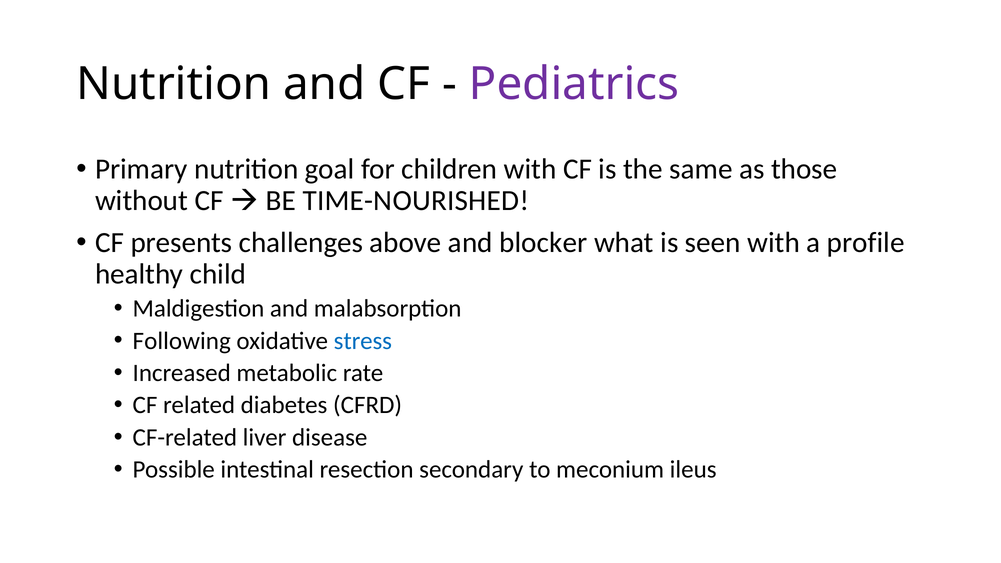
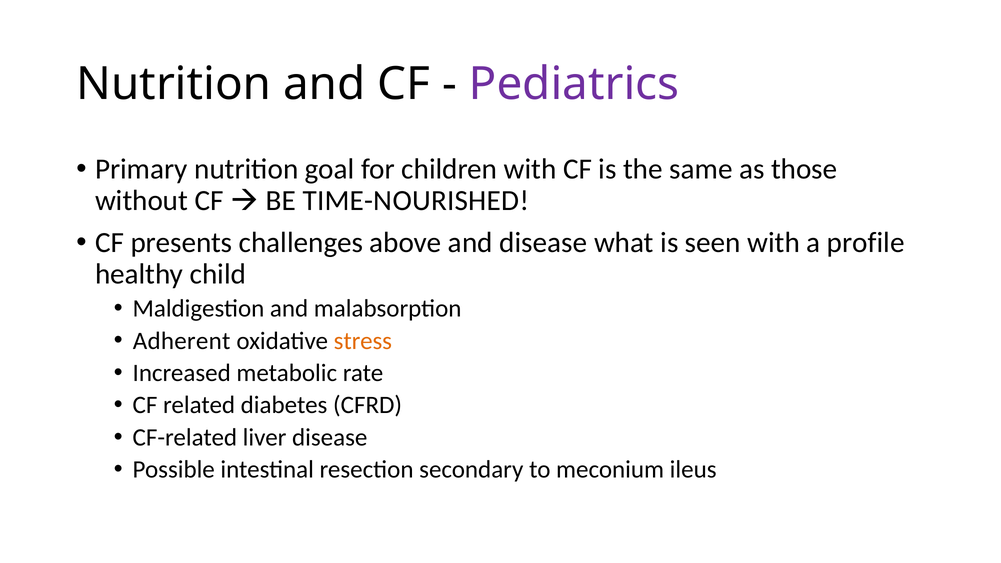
and blocker: blocker -> disease
Following: Following -> Adherent
stress colour: blue -> orange
